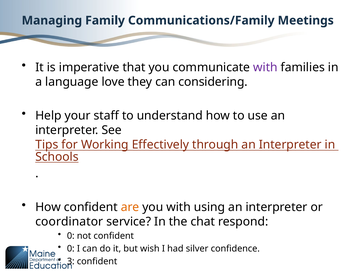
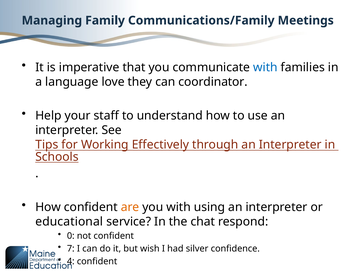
with at (265, 67) colour: purple -> blue
considering: considering -> coordinator
coordinator: coordinator -> educational
0 at (71, 248): 0 -> 7
3: 3 -> 4
